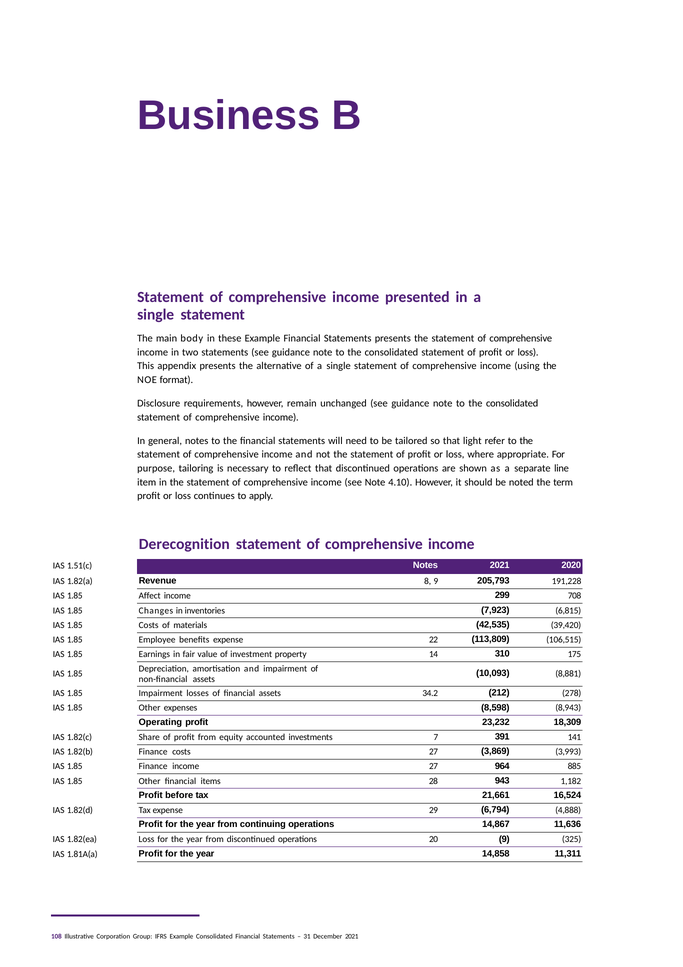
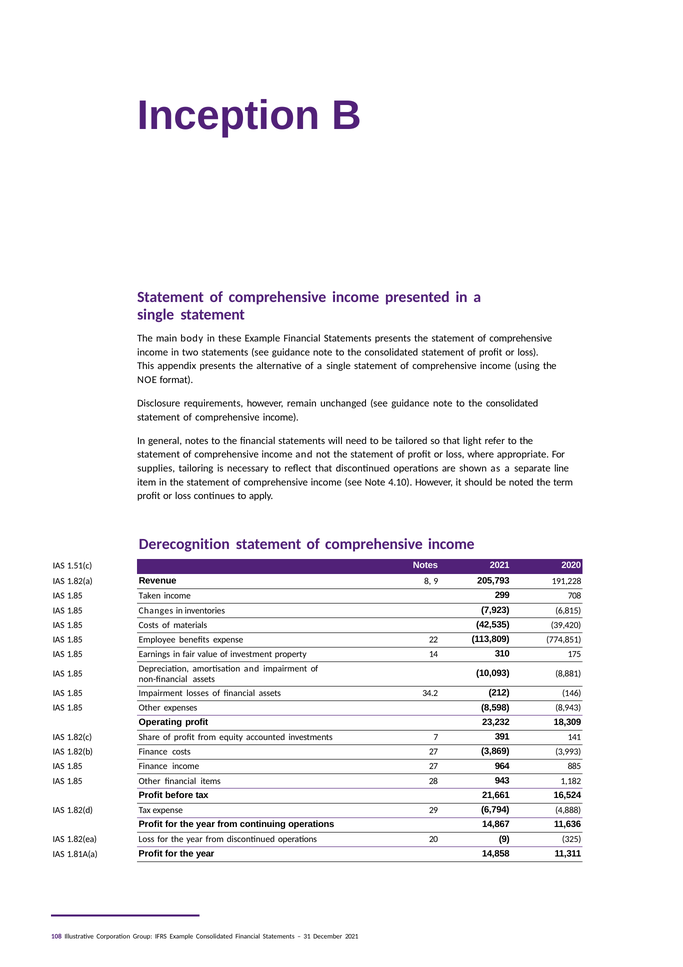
Business: Business -> Inception
purpose: purpose -> supplies
Affect: Affect -> Taken
106,515: 106,515 -> 774,851
278: 278 -> 146
